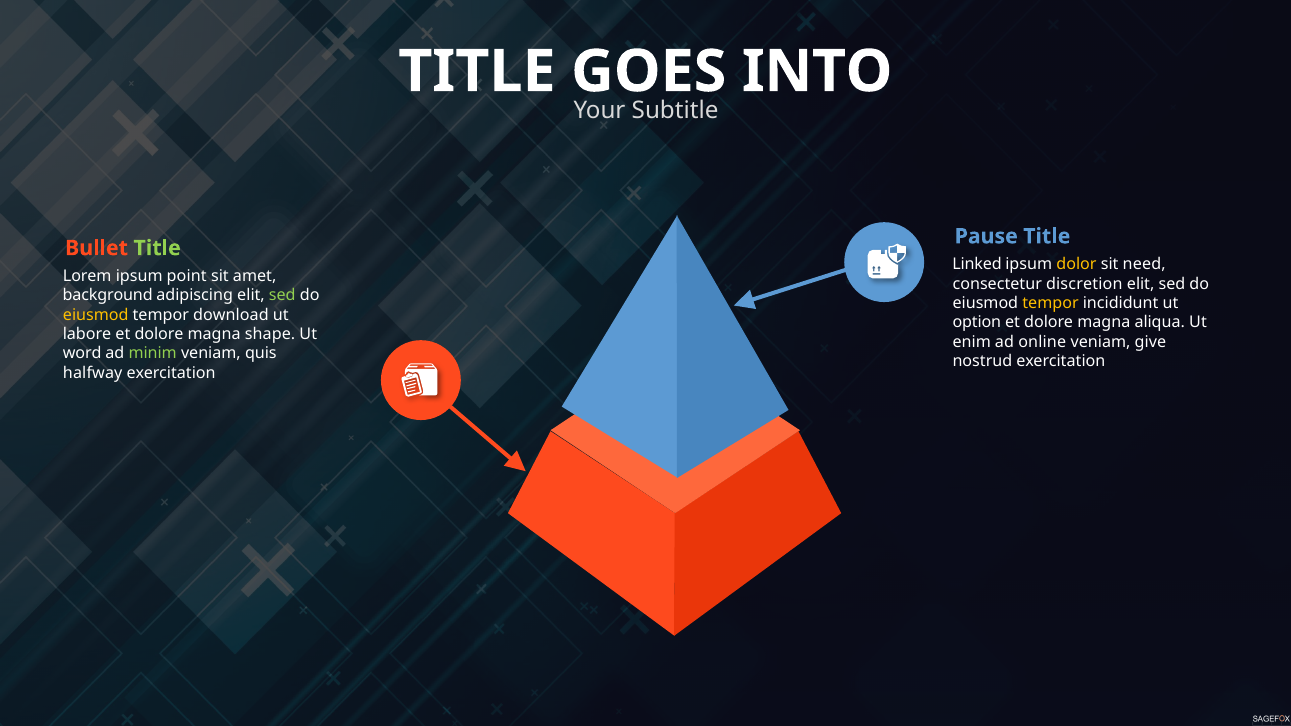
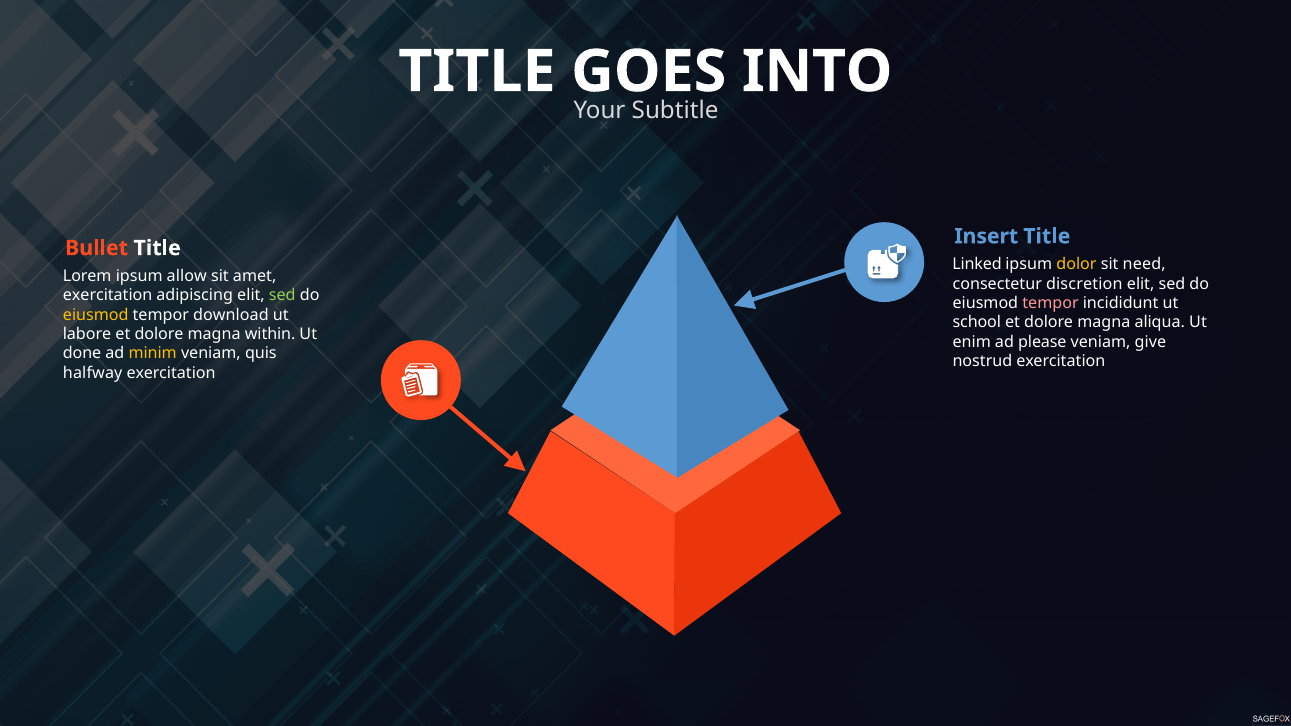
Pause: Pause -> Insert
Title at (157, 248) colour: light green -> white
point: point -> allow
background at (108, 296): background -> exercitation
tempor at (1051, 303) colour: yellow -> pink
option: option -> school
shape: shape -> within
online: online -> please
word: word -> done
minim colour: light green -> yellow
